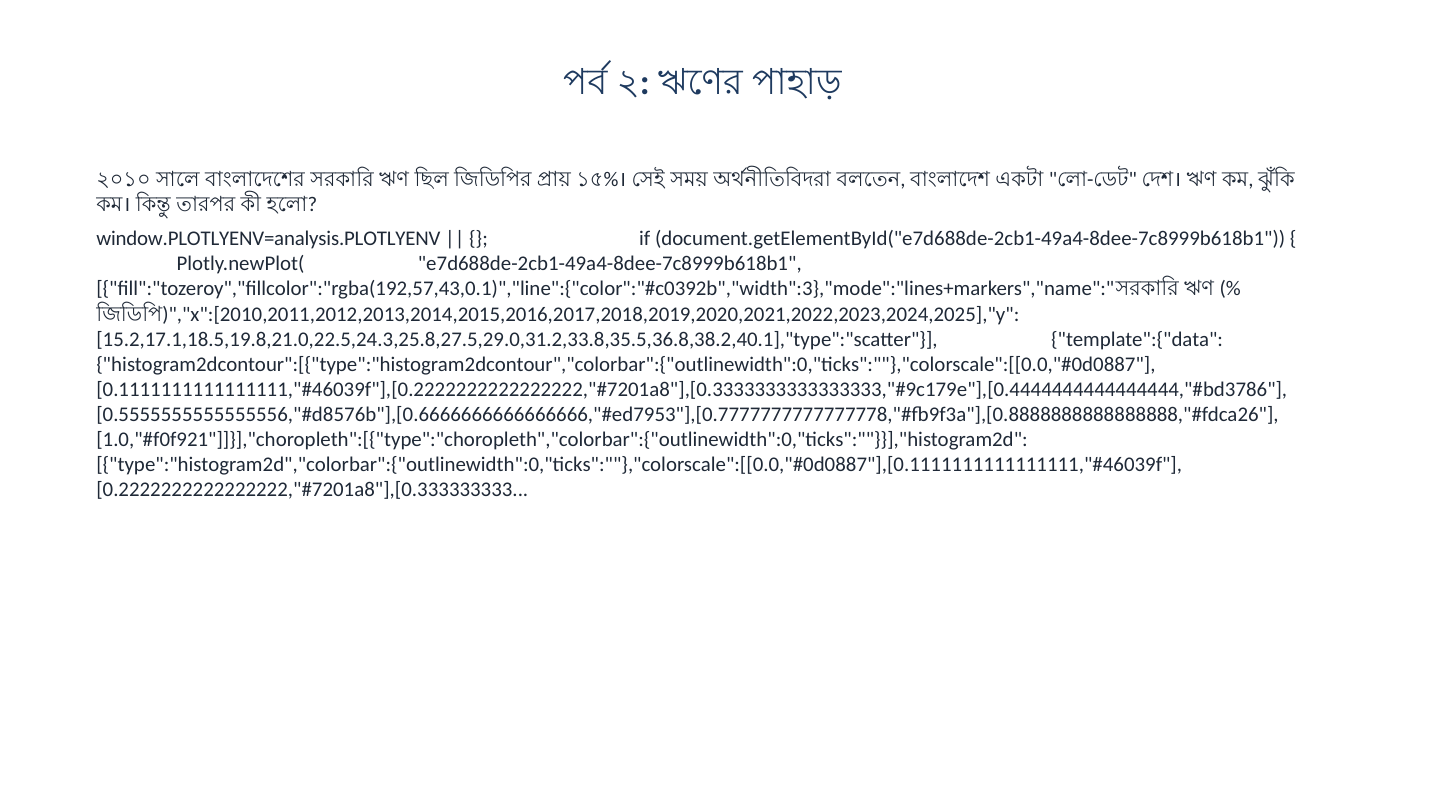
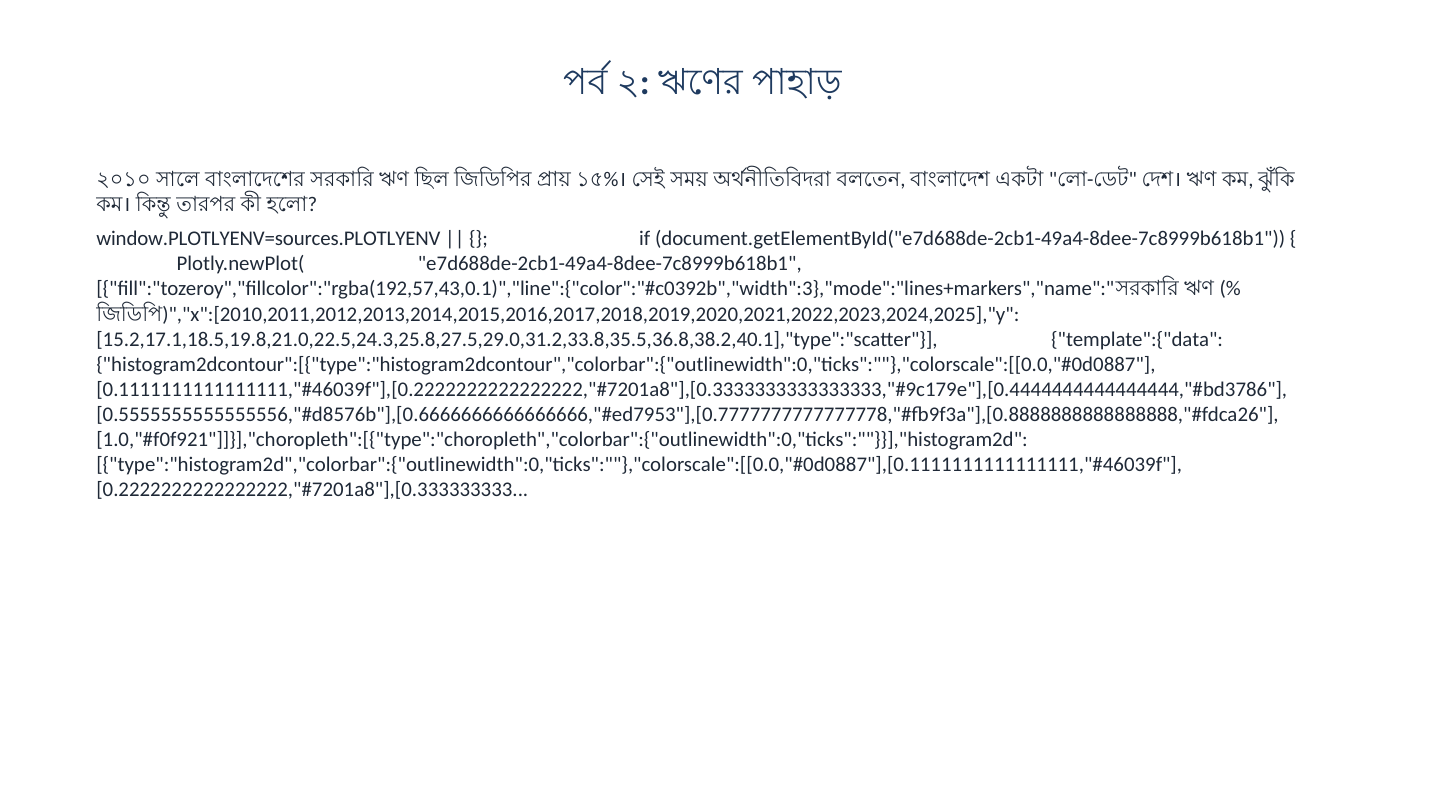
window.PLOTLYENV=analysis.PLOTLYENV: window.PLOTLYENV=analysis.PLOTLYENV -> window.PLOTLYENV=sources.PLOTLYENV
